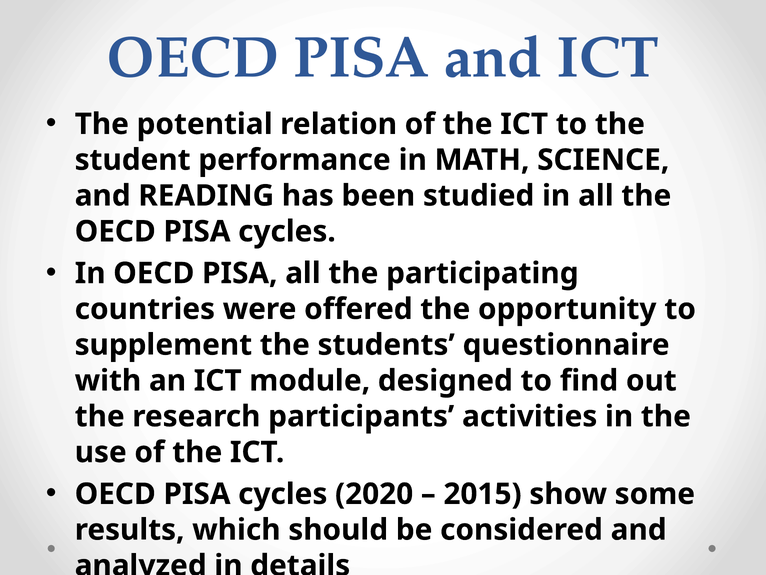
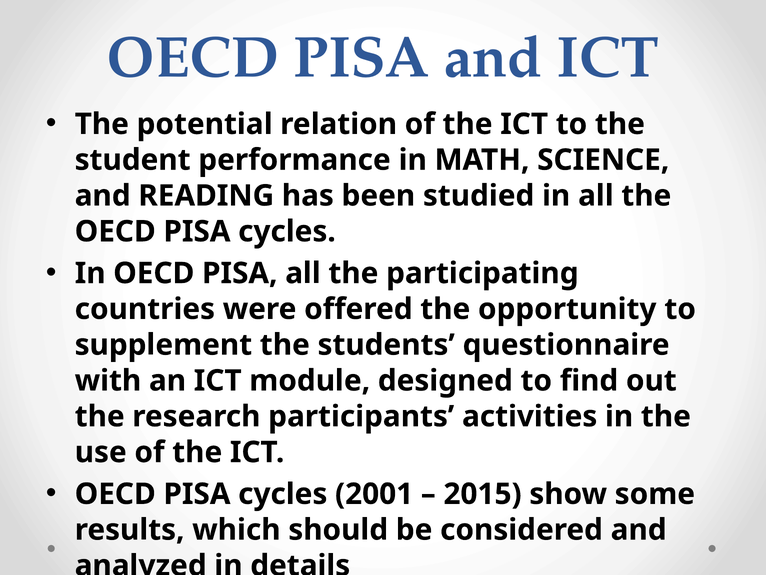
2020: 2020 -> 2001
